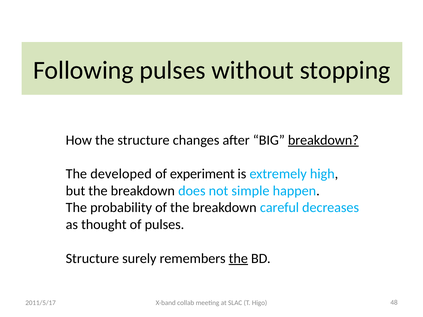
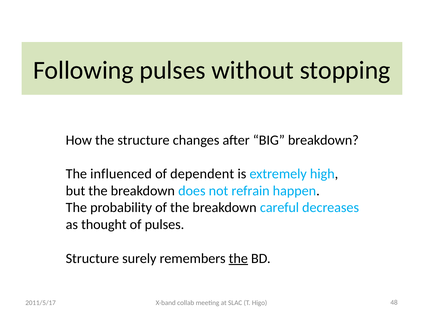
breakdown at (323, 140) underline: present -> none
developed: developed -> influenced
experiment: experiment -> dependent
simple: simple -> refrain
